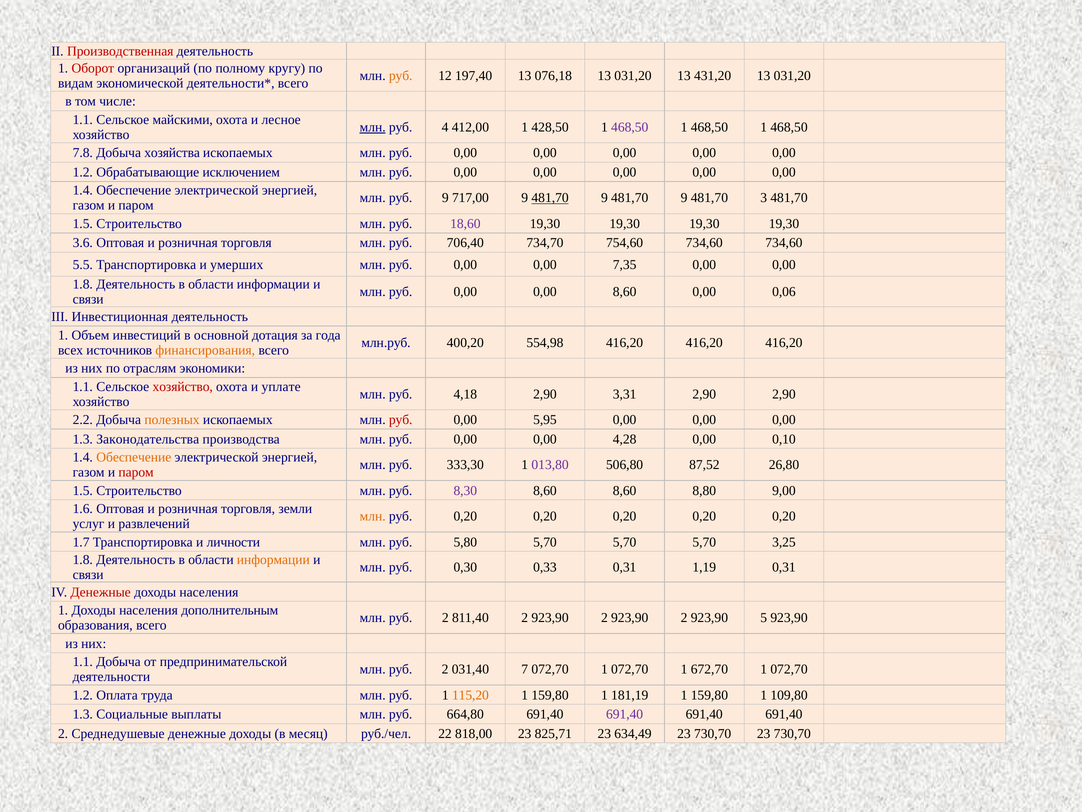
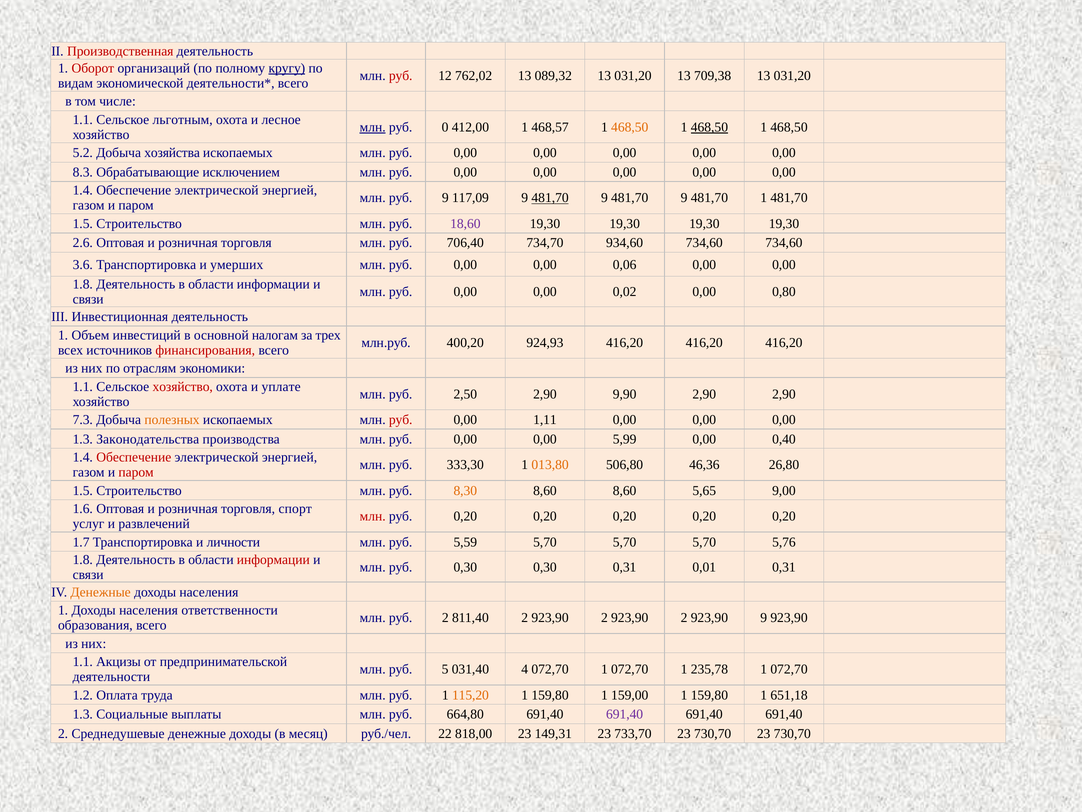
кругу underline: none -> present
руб at (401, 76) colour: orange -> red
197,40: 197,40 -> 762,02
076,18: 076,18 -> 089,32
431,20: 431,20 -> 709,38
майскими: майскими -> льготным
4: 4 -> 0
428,50: 428,50 -> 468,57
468,50 at (630, 127) colour: purple -> orange
468,50 at (709, 127) underline: none -> present
7.8: 7.8 -> 5.2
1.2 at (83, 172): 1.2 -> 8.3
717,00: 717,00 -> 117,09
481,70 3: 3 -> 1
3.6: 3.6 -> 2.6
754,60: 754,60 -> 934,60
5.5: 5.5 -> 3.6
7,35: 7,35 -> 0,06
0,00 8,60: 8,60 -> 0,02
0,06: 0,06 -> 0,80
дотация: дотация -> налогам
года: года -> трех
554,98: 554,98 -> 924,93
финансирования colour: orange -> red
4,18: 4,18 -> 2,50
3,31: 3,31 -> 9,90
2.2: 2.2 -> 7.3
5,95: 5,95 -> 1,11
4,28: 4,28 -> 5,99
0,10: 0,10 -> 0,40
Обеспечение at (134, 457) colour: orange -> red
013,80 colour: purple -> orange
87,52: 87,52 -> 46,36
8,30 colour: purple -> orange
8,80: 8,80 -> 5,65
земли: земли -> спорт
млн at (373, 516) colour: orange -> red
5,80: 5,80 -> 5,59
3,25: 3,25 -> 5,76
информации at (273, 559) colour: orange -> red
0,30 0,33: 0,33 -> 0,30
1,19: 1,19 -> 0,01
Денежные at (101, 592) colour: red -> orange
дополнительным: дополнительным -> ответственности
923,90 5: 5 -> 9
1.1 Добыча: Добыча -> Акцизы
2 at (445, 669): 2 -> 5
7: 7 -> 4
672,70: 672,70 -> 235,78
181,19: 181,19 -> 159,00
109,80: 109,80 -> 651,18
825,71: 825,71 -> 149,31
634,49: 634,49 -> 733,70
